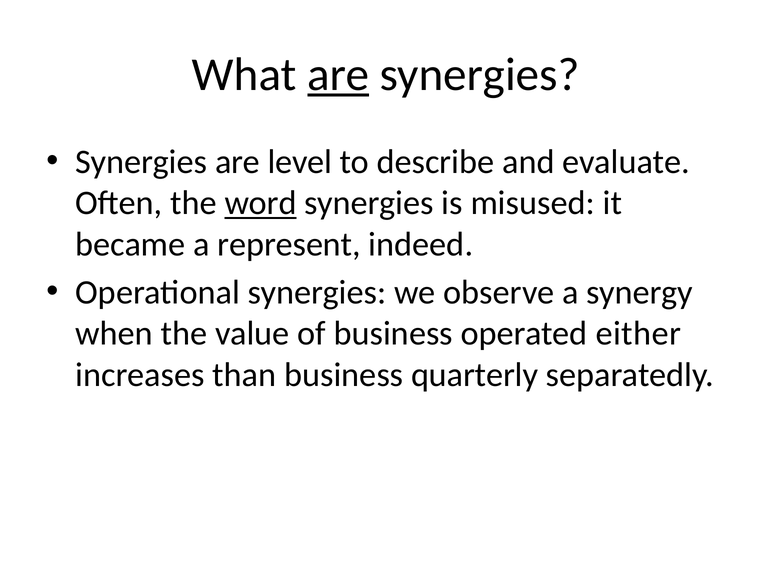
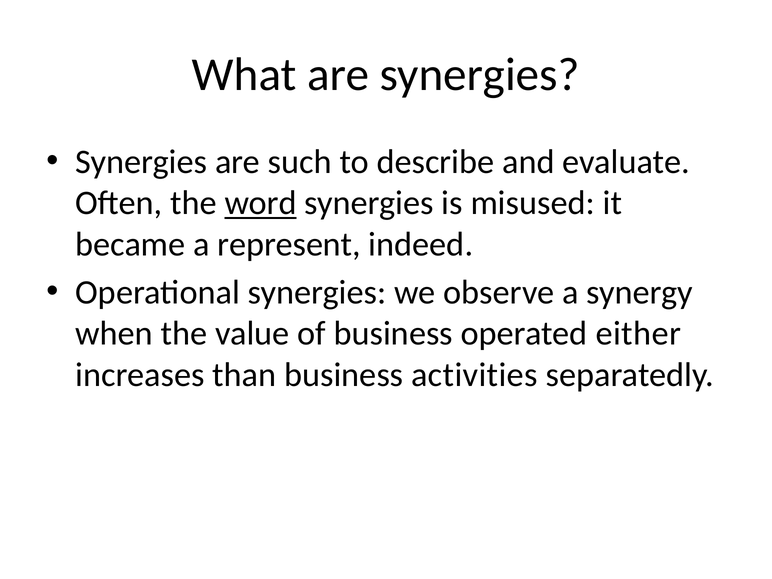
are at (338, 75) underline: present -> none
level: level -> such
quarterly: quarterly -> activities
